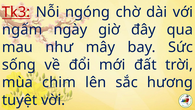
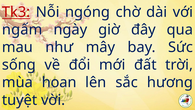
chim: chim -> hoan
